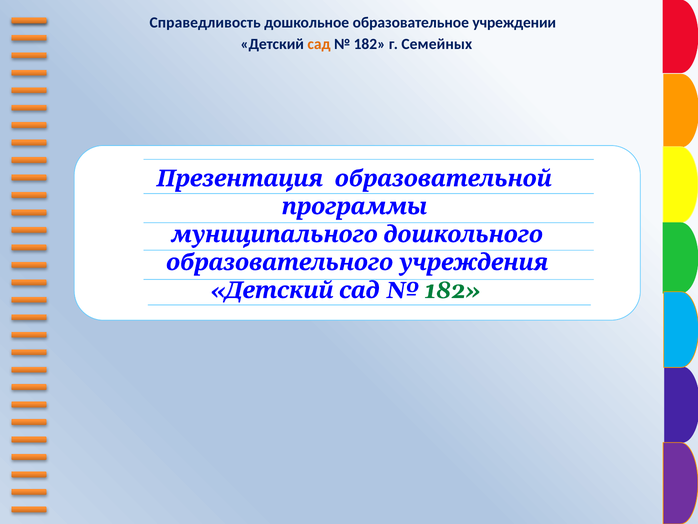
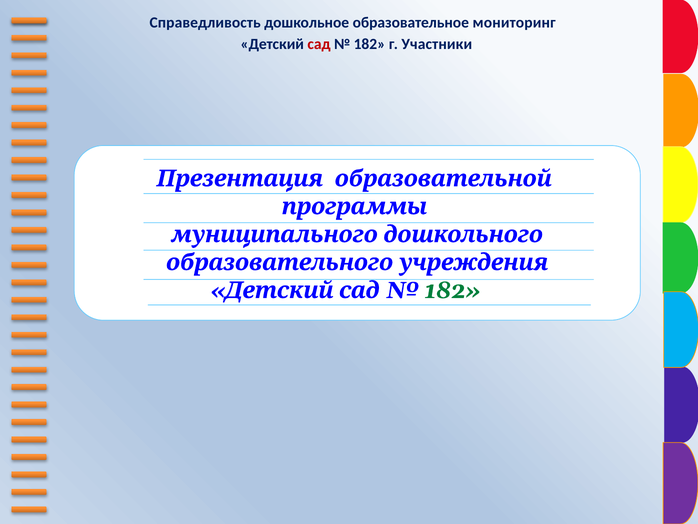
учреждении: учреждении -> мониторинг
сад colour: orange -> red
Семейных: Семейных -> Участники
